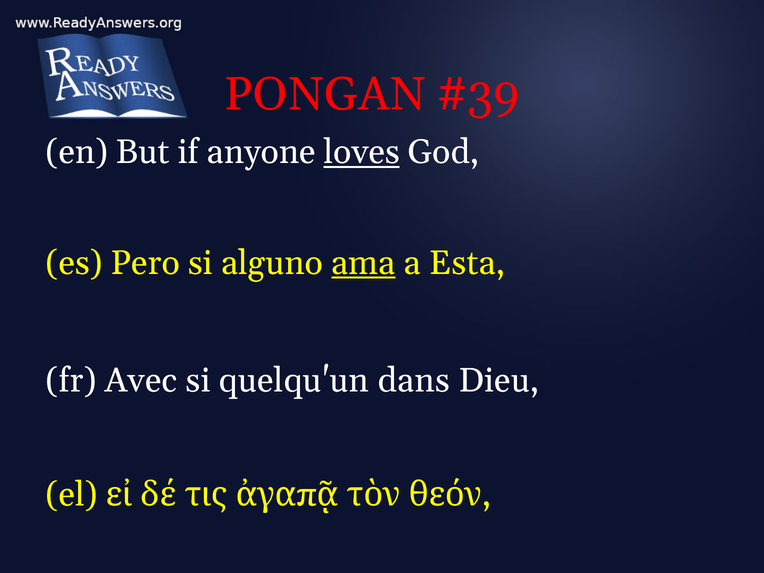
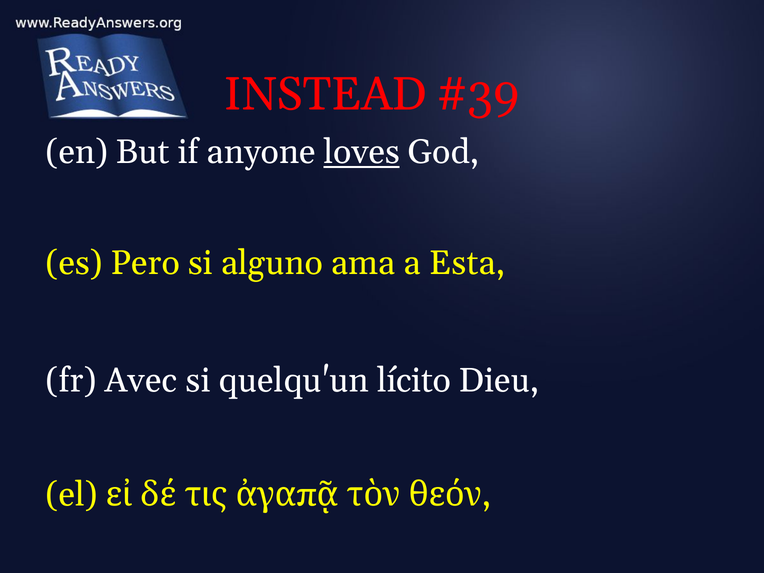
PONGAN: PONGAN -> INSTEAD
ama underline: present -> none
dans: dans -> lícito
